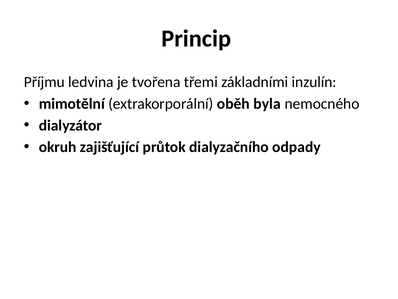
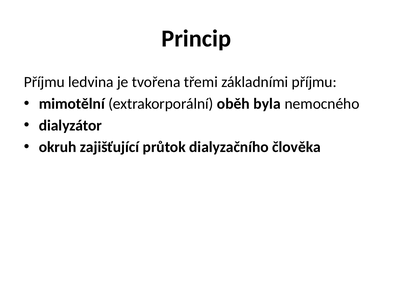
základními inzulín: inzulín -> příjmu
odpady: odpady -> člověka
